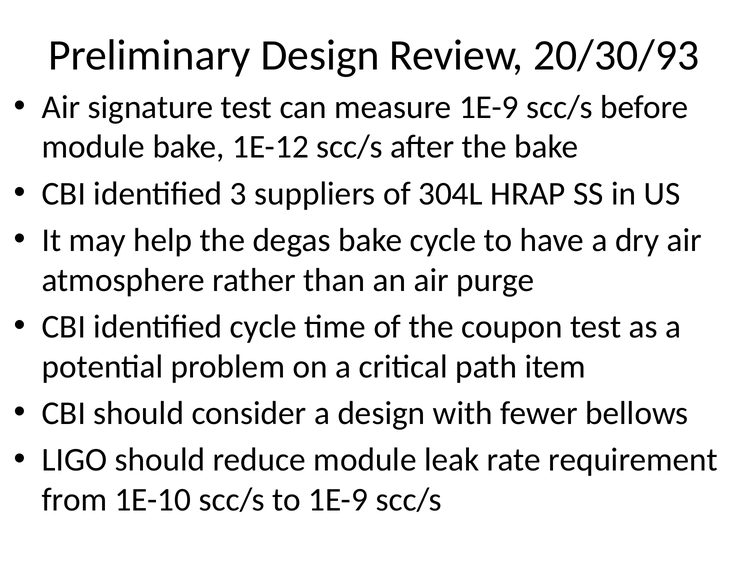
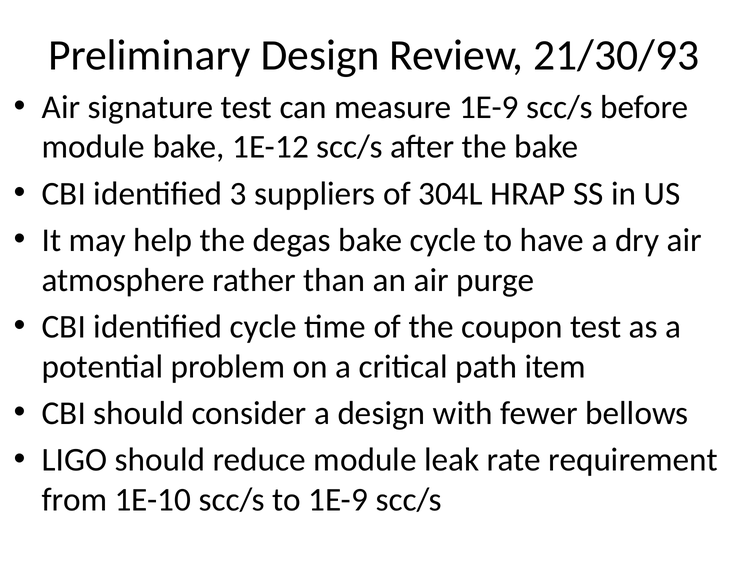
20/30/93: 20/30/93 -> 21/30/93
